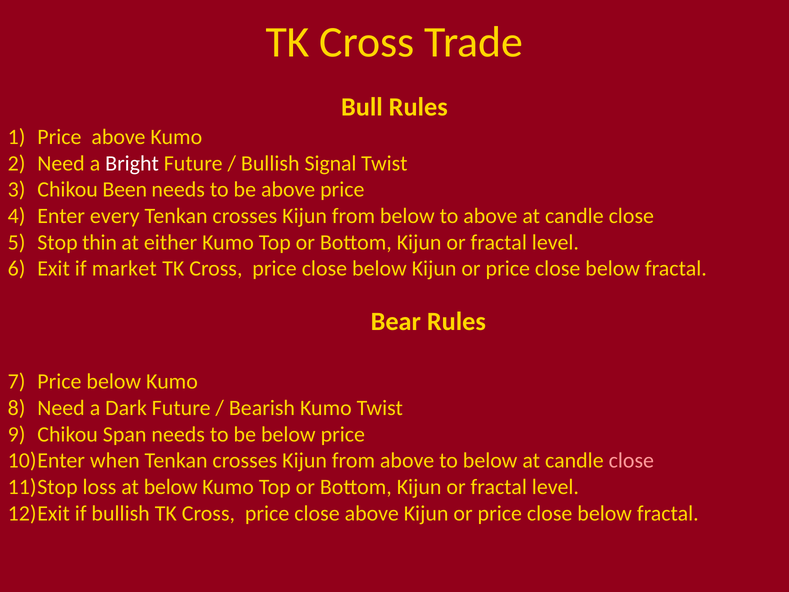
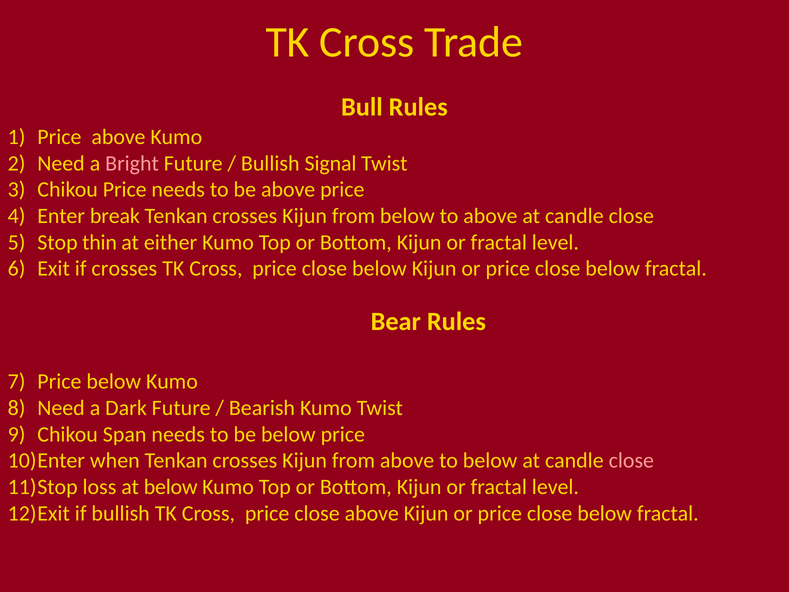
Bright colour: white -> pink
Chikou Been: Been -> Price
every: every -> break
if market: market -> crosses
